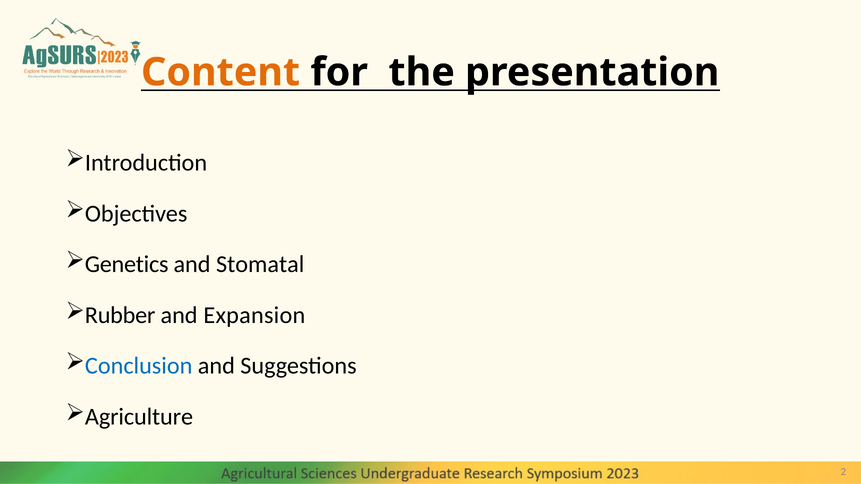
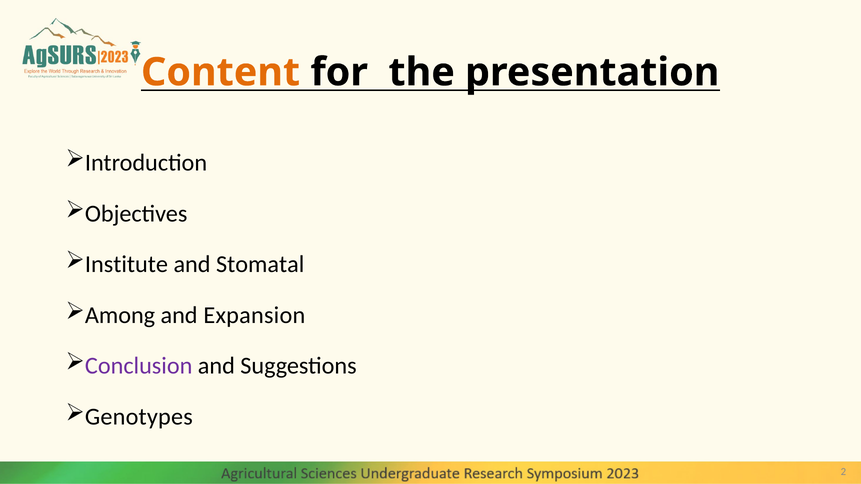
Genetics: Genetics -> Institute
Rubber: Rubber -> Among
Conclusion colour: blue -> purple
Agriculture: Agriculture -> Genotypes
